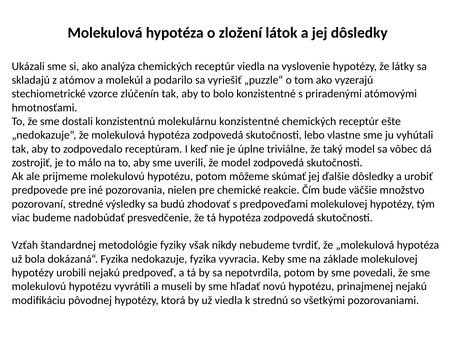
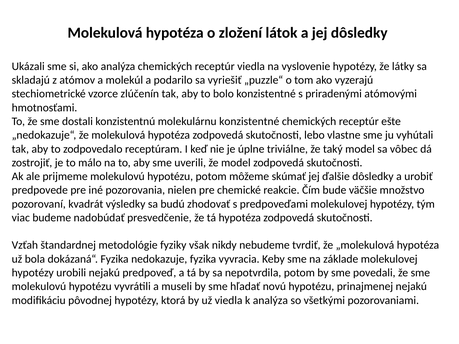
stredné: stredné -> kvadrát
k strednú: strednú -> analýza
